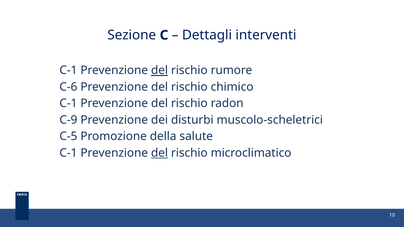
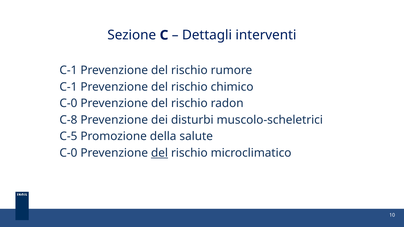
del at (160, 71) underline: present -> none
C-6 at (68, 87): C-6 -> C-1
C-1 at (68, 104): C-1 -> C-0
C-9: C-9 -> C-8
C-1 at (68, 153): C-1 -> C-0
